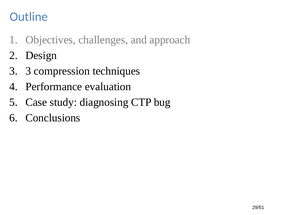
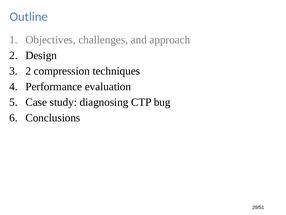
3 at (28, 71): 3 -> 2
